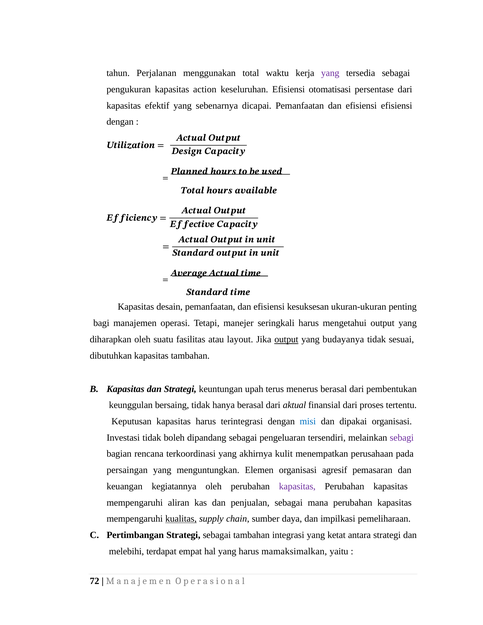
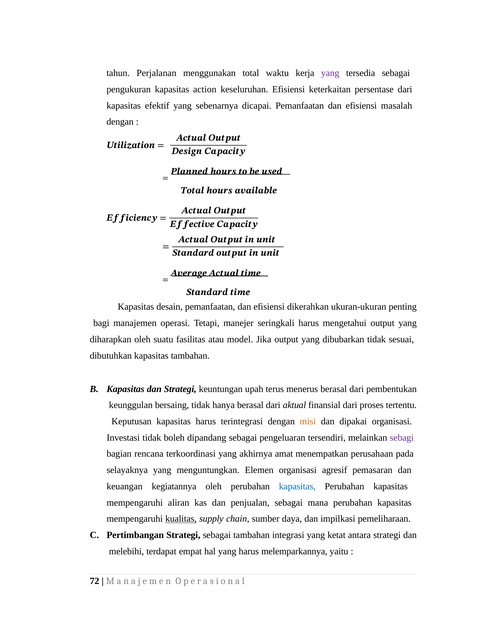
otomatisasi: otomatisasi -> keterkaitan
efisiensi efisiensi: efisiensi -> masalah
kesuksesan: kesuksesan -> dikerahkan
layout: layout -> model
output at (286, 340) underline: present -> none
budayanya: budayanya -> dibubarkan
misi colour: blue -> orange
kulit: kulit -> amat
persaingan: persaingan -> selayaknya
kapasitas at (297, 486) colour: purple -> blue
mamaksimalkan: mamaksimalkan -> melemparkannya
